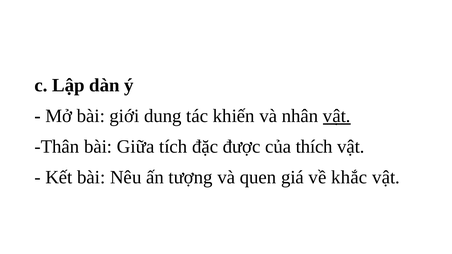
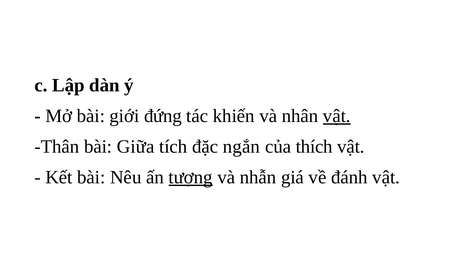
dung: dung -> đứng
được: được -> ngắn
tượng underline: none -> present
quen: quen -> nhẫn
khắc: khắc -> đánh
